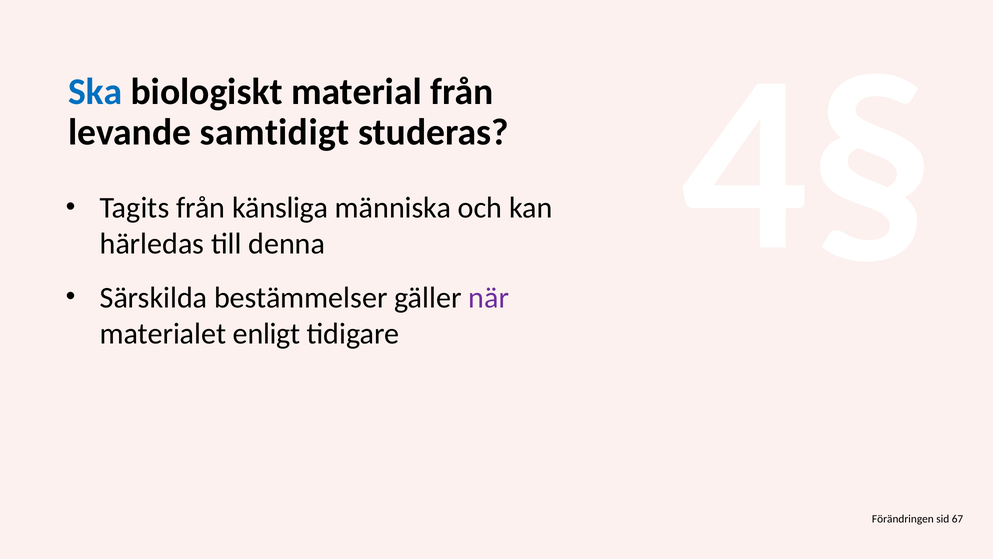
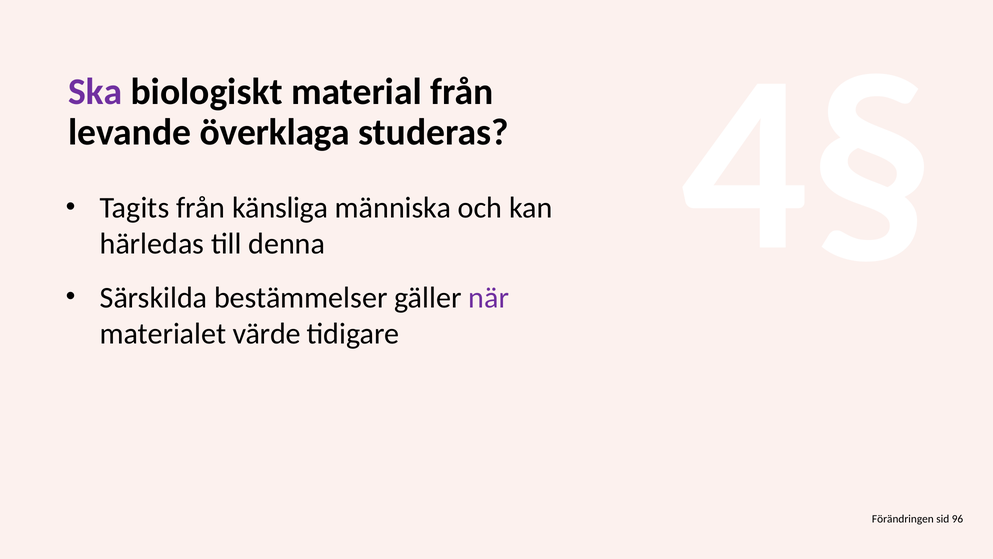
Ska colour: blue -> purple
samtidigt: samtidigt -> överklaga
enligt: enligt -> värde
67: 67 -> 96
